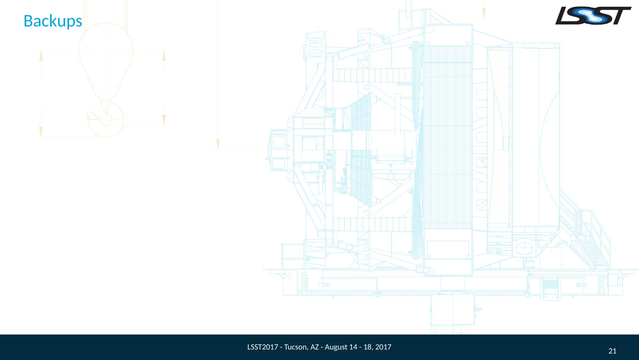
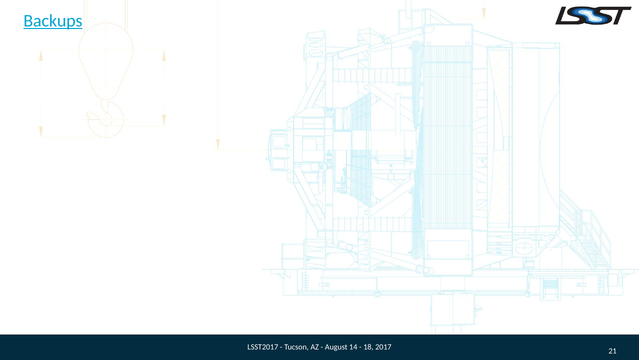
Backups underline: none -> present
